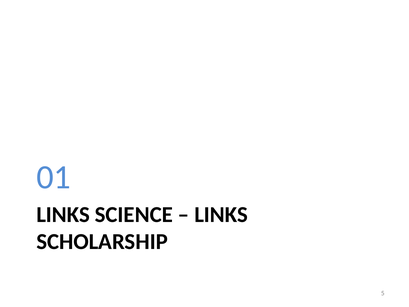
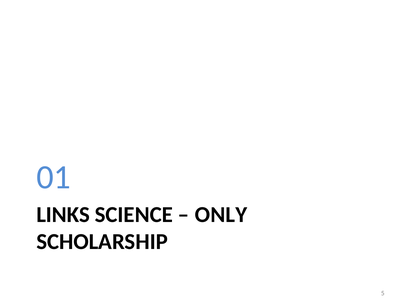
LINKS at (221, 214): LINKS -> ONLY
